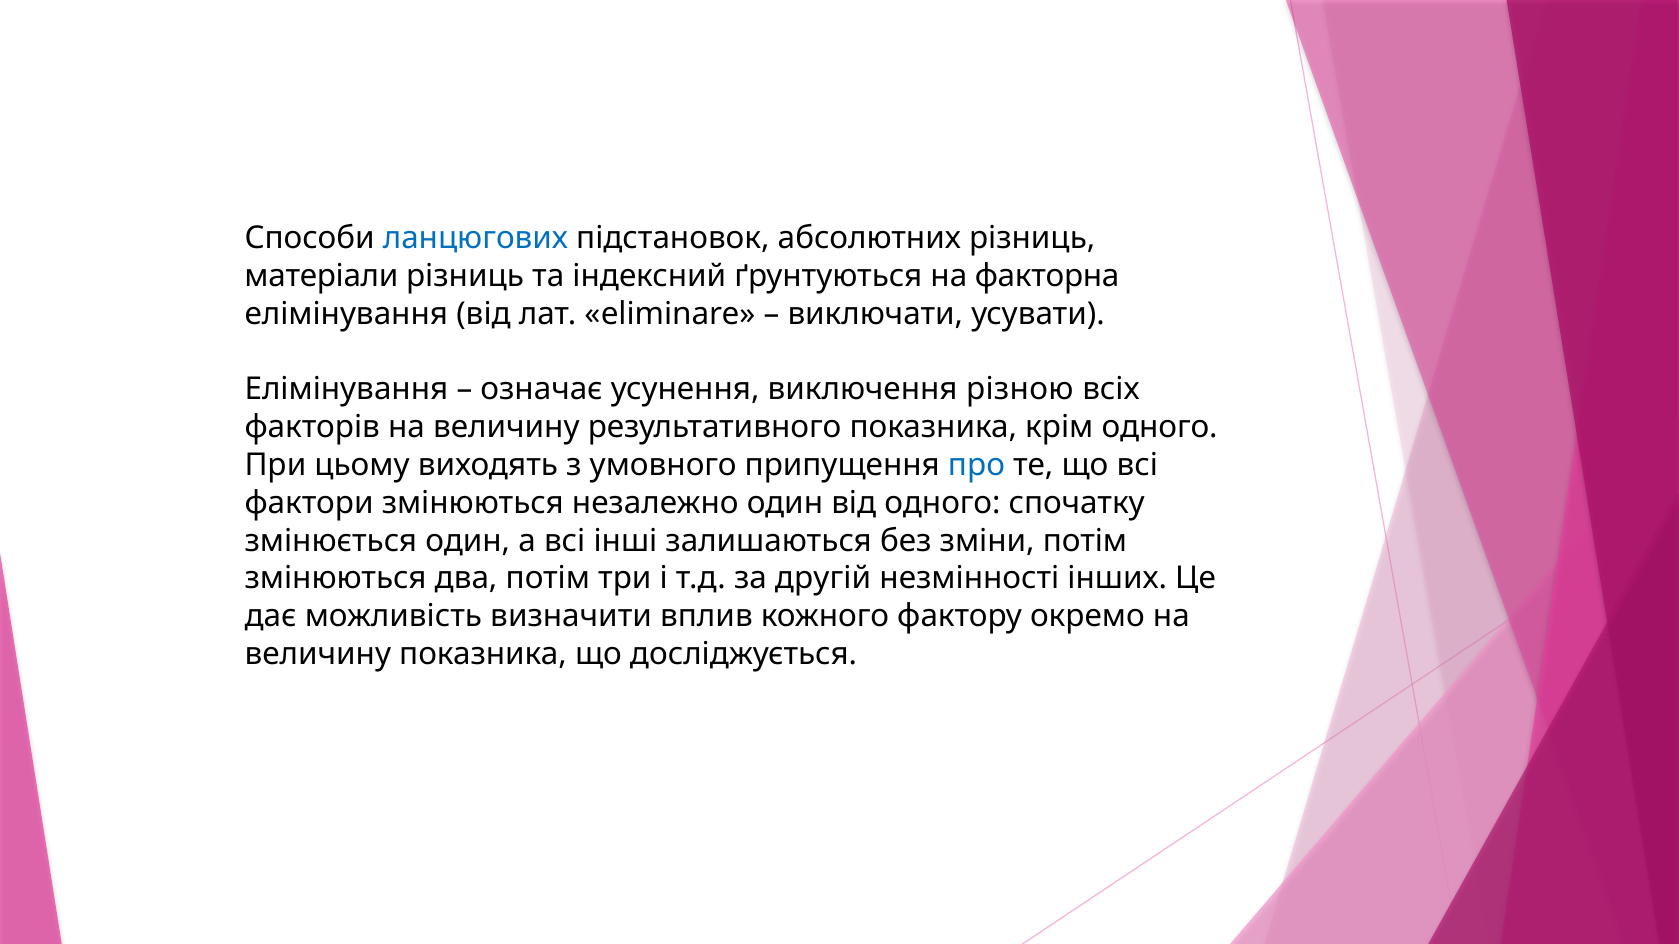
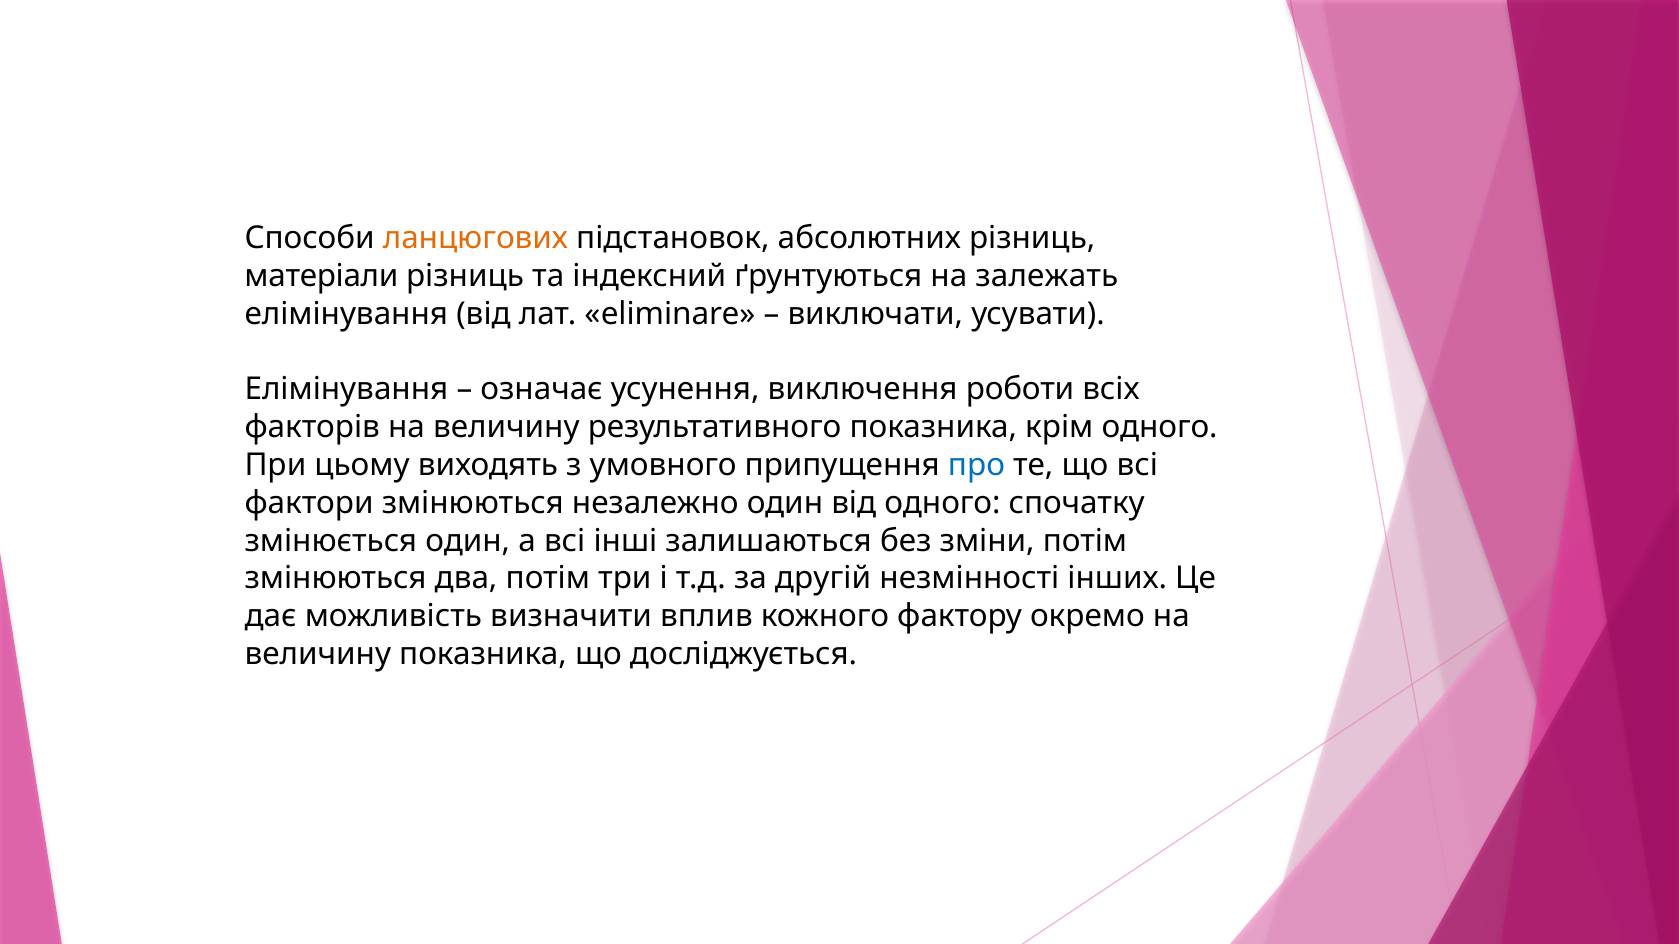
ланцюгових colour: blue -> orange
факторна: факторна -> залежать
різною: різною -> роботи
